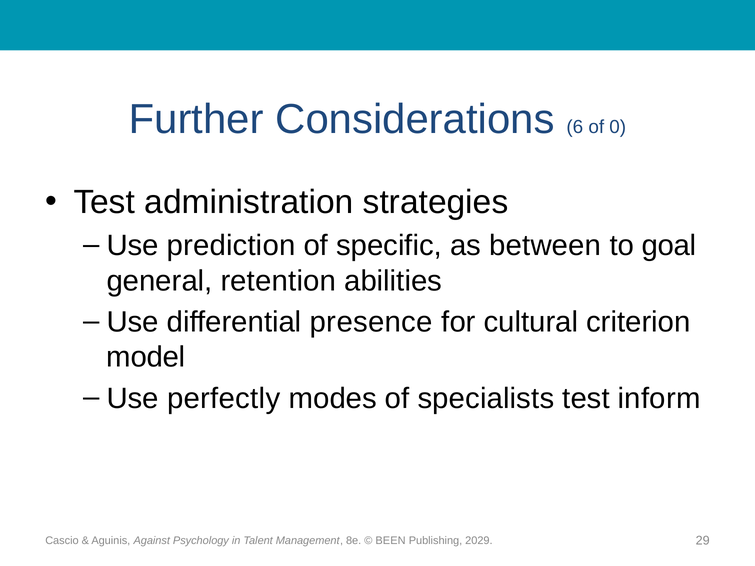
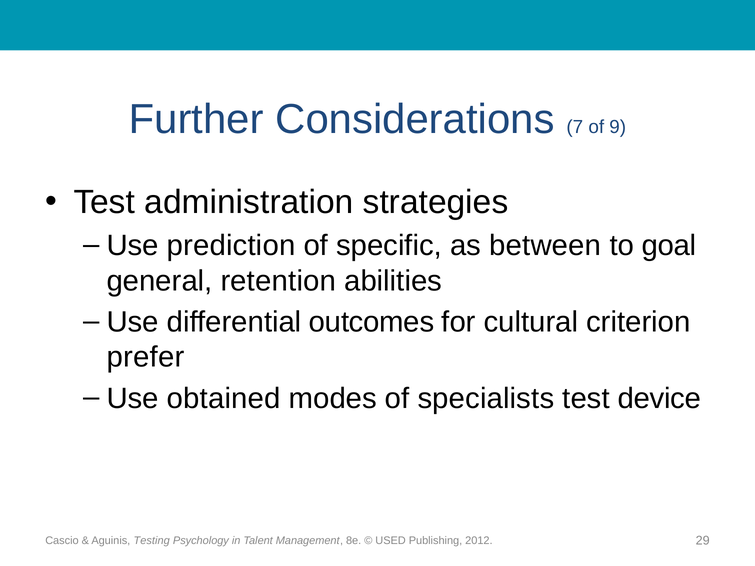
6: 6 -> 7
0: 0 -> 9
presence: presence -> outcomes
model: model -> prefer
perfectly: perfectly -> obtained
inform: inform -> device
Against: Against -> Testing
BEEN: BEEN -> USED
2029: 2029 -> 2012
